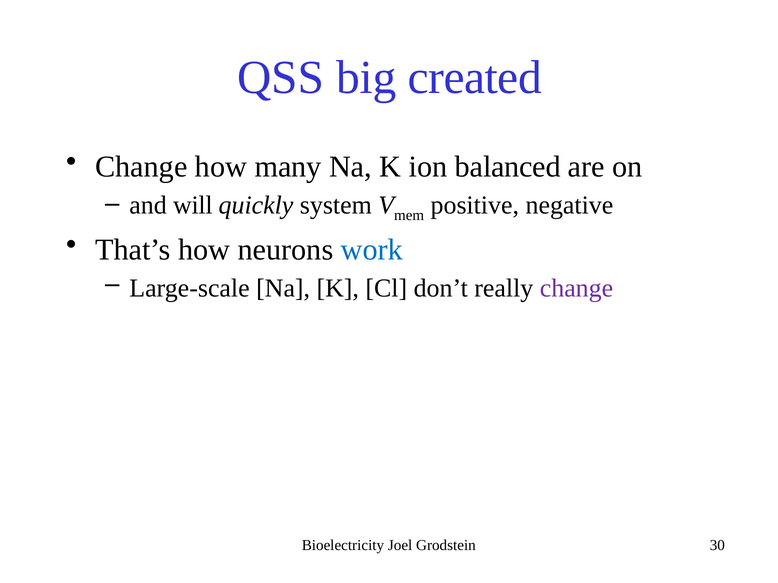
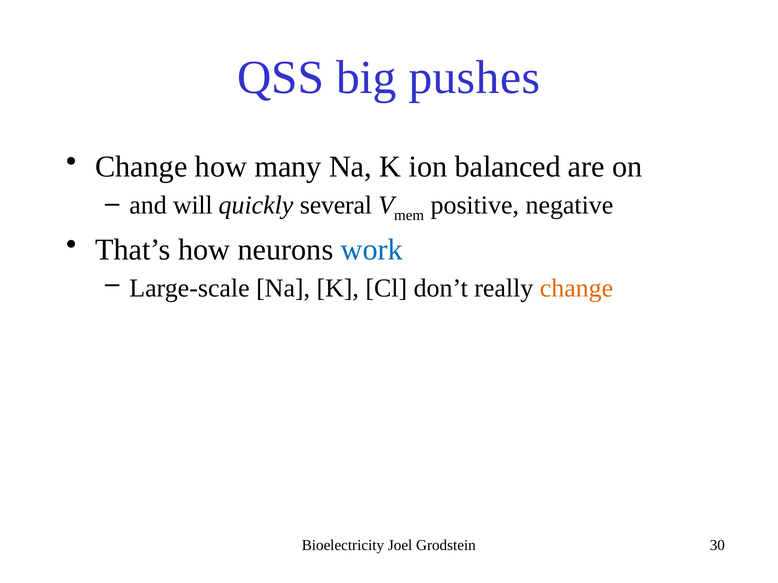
created: created -> pushes
system: system -> several
change at (576, 288) colour: purple -> orange
